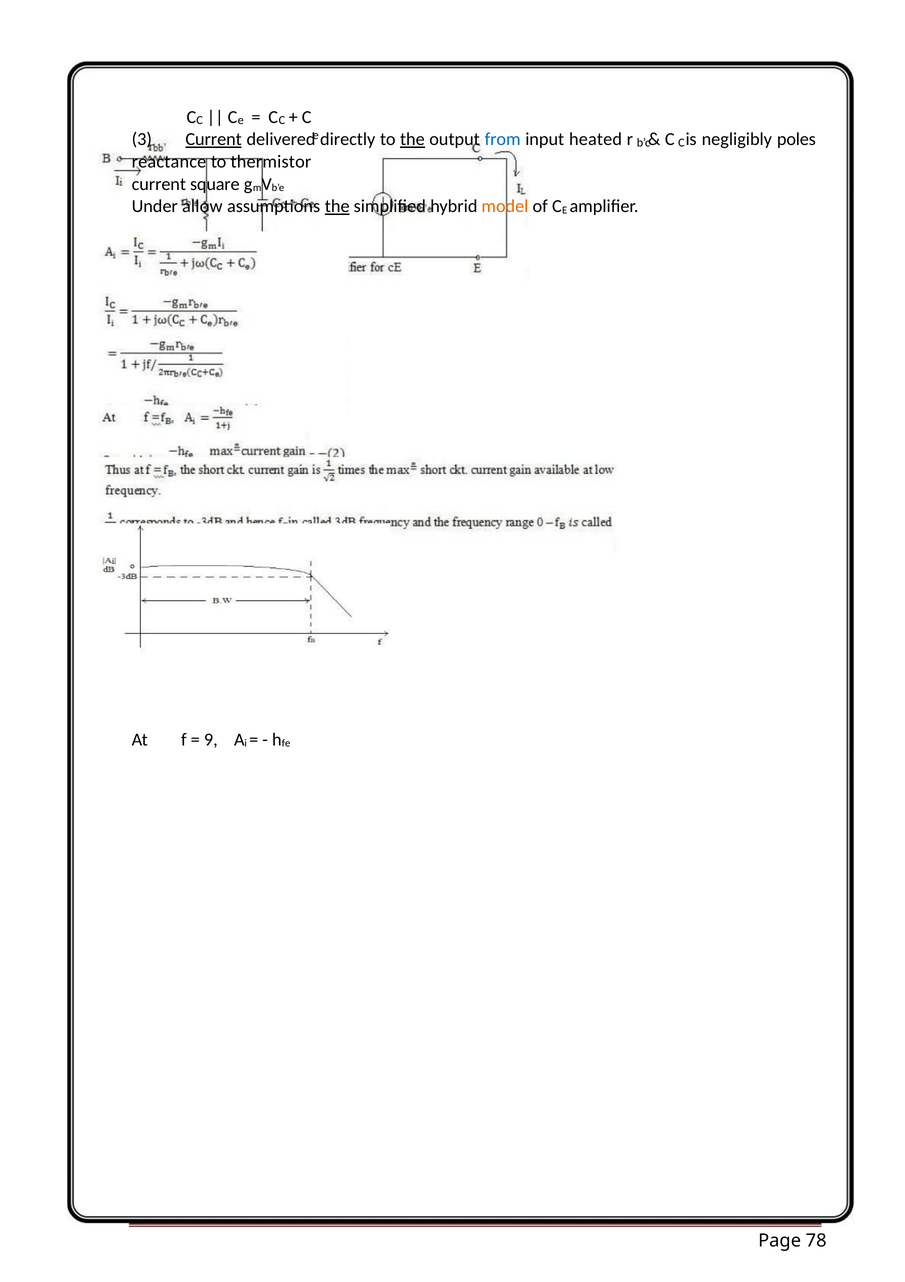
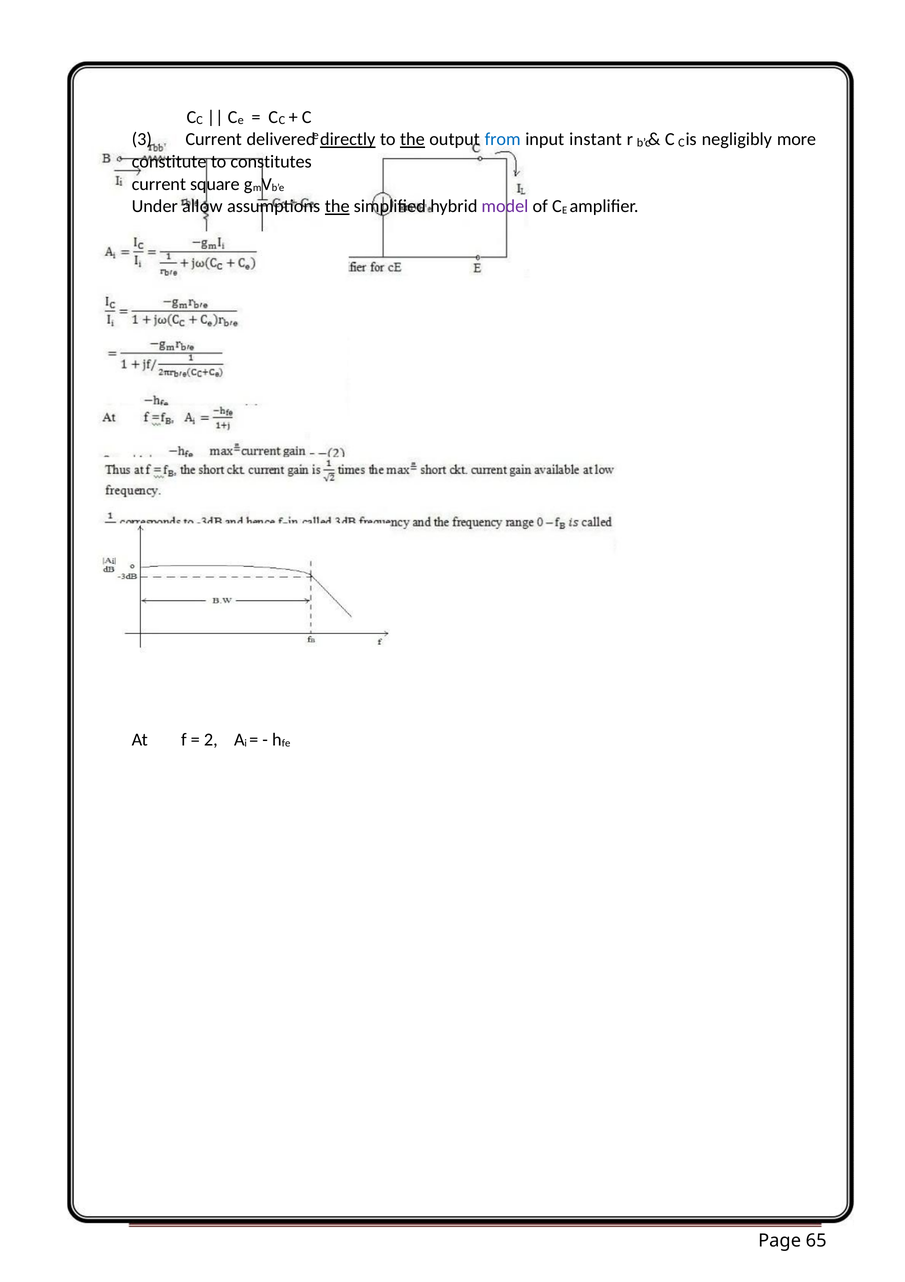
Current at (214, 139) underline: present -> none
directly underline: none -> present
heated: heated -> instant
poles: poles -> more
reactance: reactance -> constitute
thermistor: thermistor -> constitutes
model colour: orange -> purple
9: 9 -> 2
78: 78 -> 65
